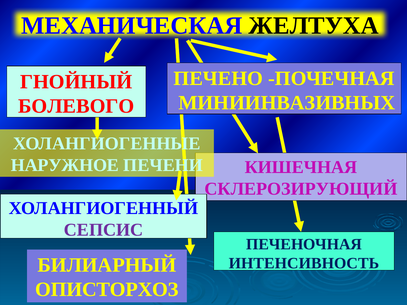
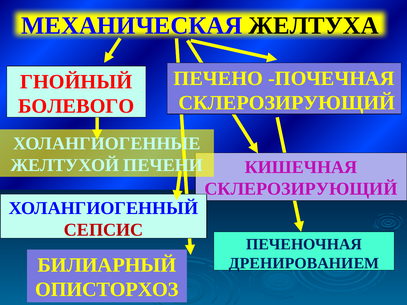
МИНИИНВАЗИВНЫХ at (287, 103): МИНИИНВАЗИВНЫХ -> СКЛЕРОЗИРУЮЩИЙ
НАРУЖНОЕ: НАРУЖНОЕ -> ЖЕЛТУХОЙ
СЕПСИС colour: purple -> red
ИНТЕНСИВНОСТЬ: ИНТЕНСИВНОСТЬ -> ДРЕНИРОВАНИЕМ
